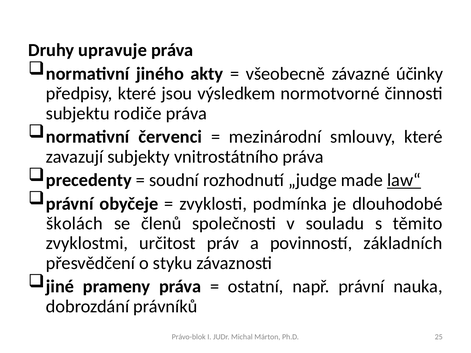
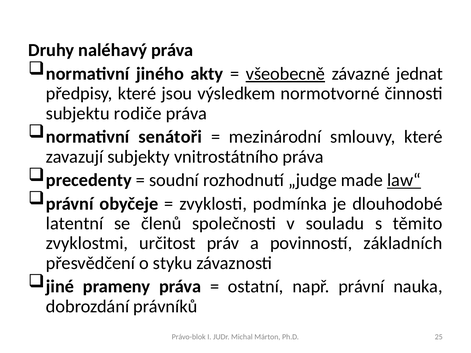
upravuje: upravuje -> naléhavý
všeobecně underline: none -> present
účinky: účinky -> jednat
červenci: červenci -> senátoři
školách: školách -> latentní
